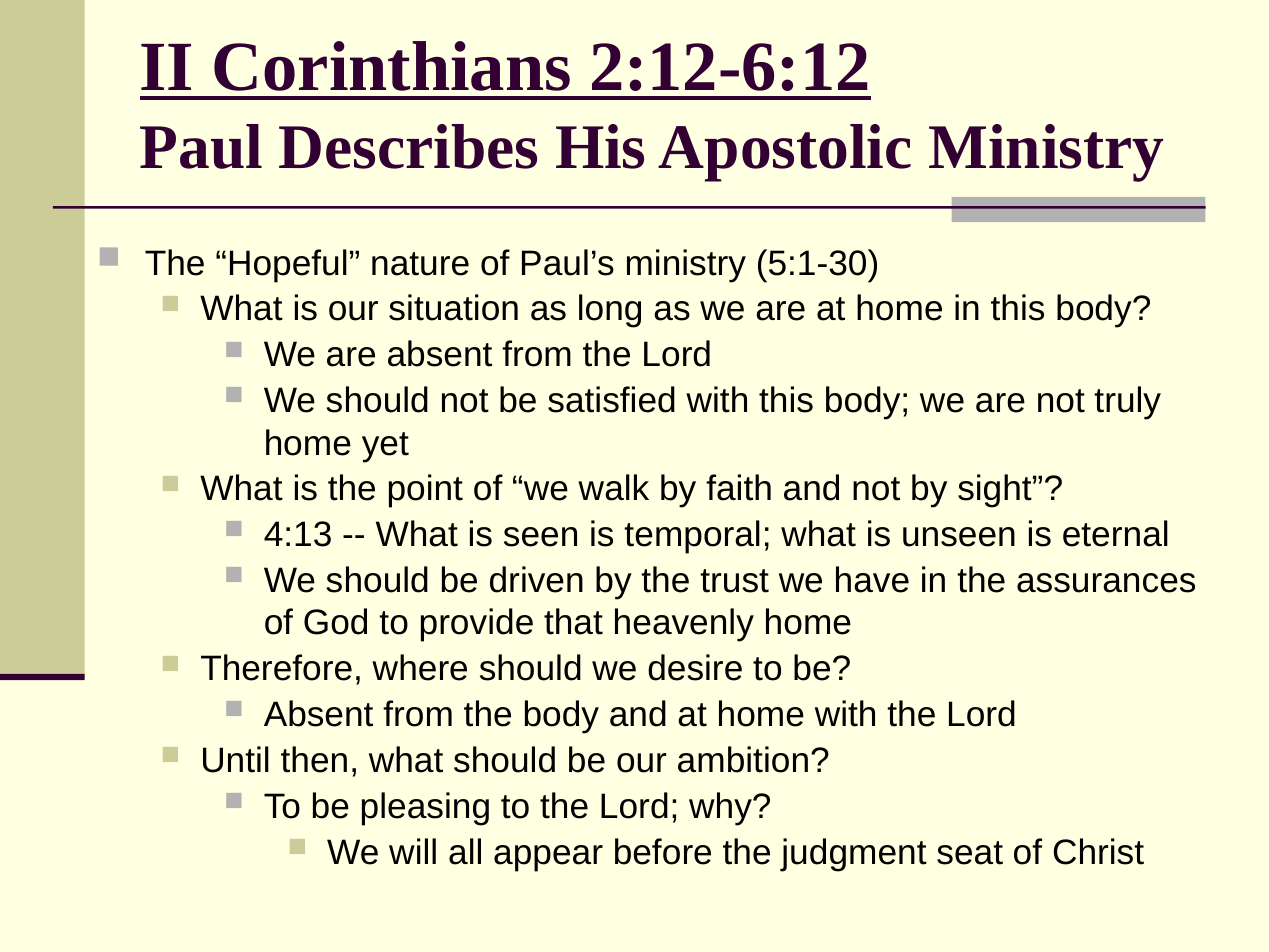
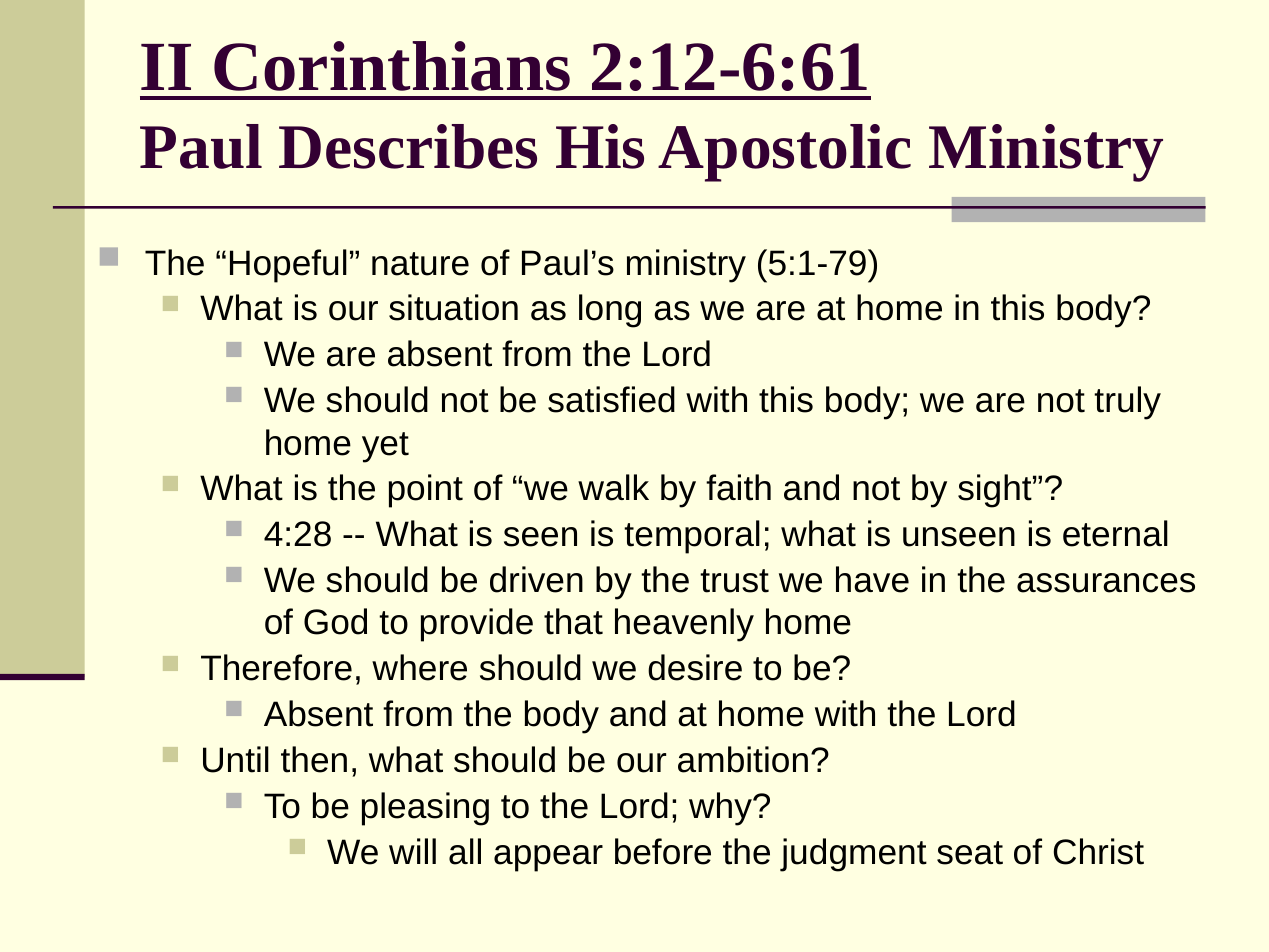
2:12-6:12: 2:12-6:12 -> 2:12-6:61
5:1-30: 5:1-30 -> 5:1-79
4:13: 4:13 -> 4:28
